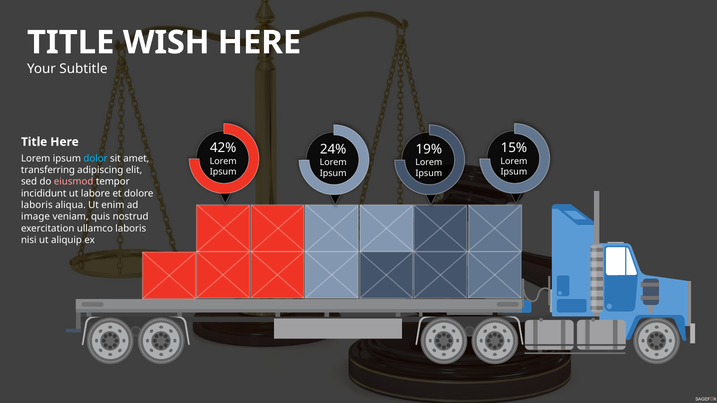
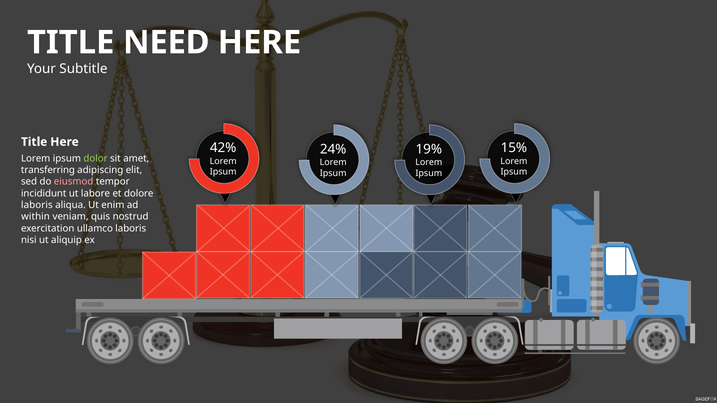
WISH: WISH -> NEED
dolor colour: light blue -> light green
image: image -> within
